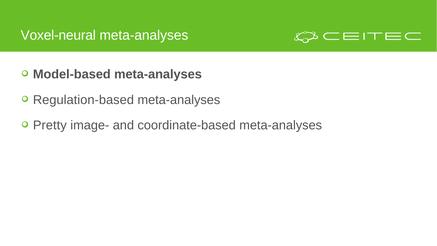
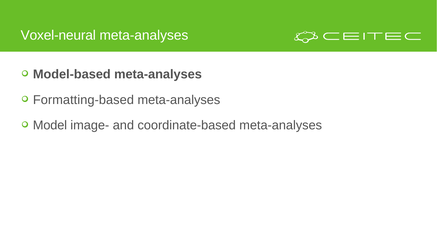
Regulation-based: Regulation-based -> Formatting-based
Pretty: Pretty -> Model
